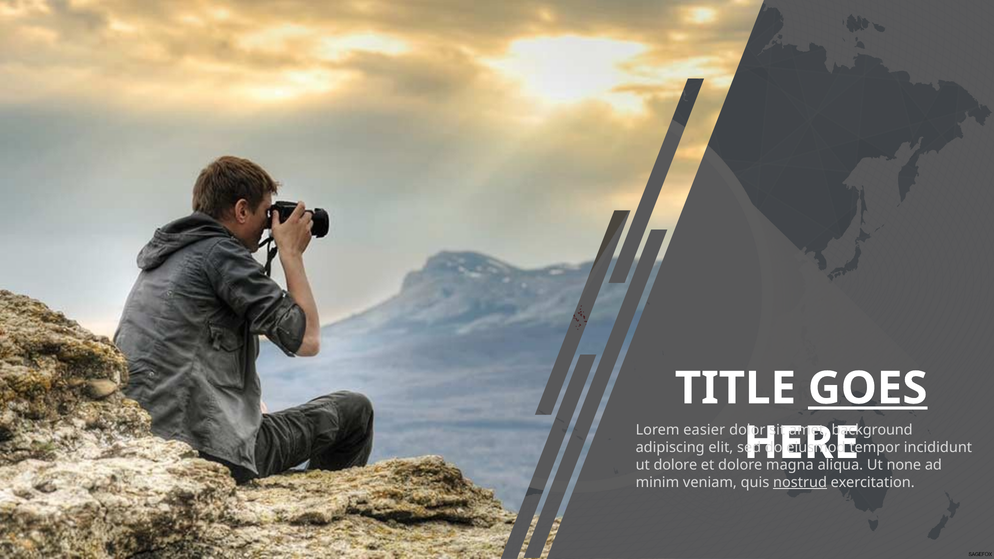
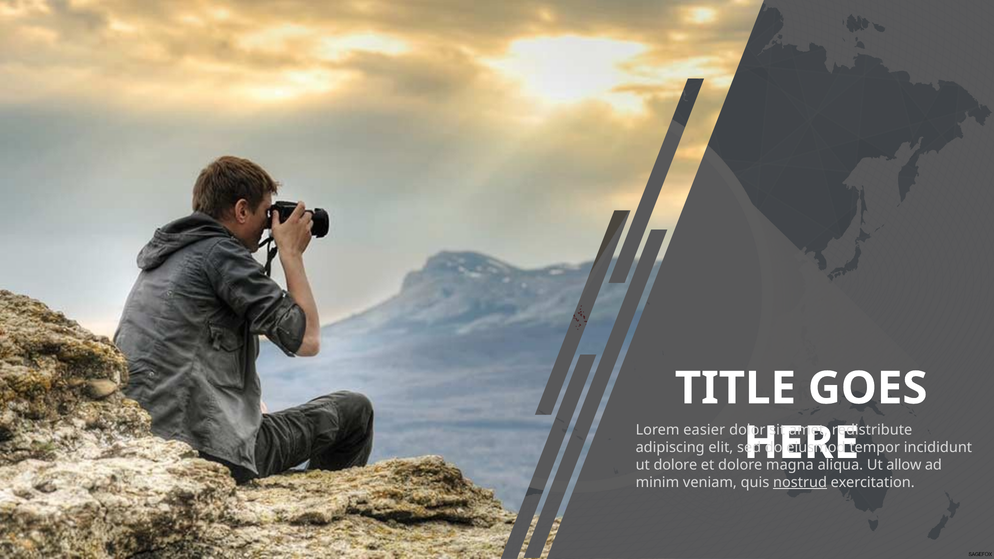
GOES underline: present -> none
background: background -> redistribute
none: none -> allow
